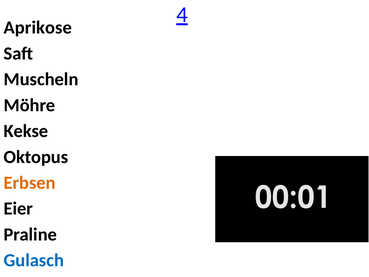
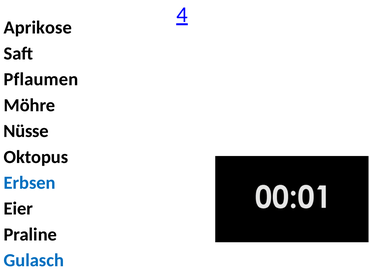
Muscheln: Muscheln -> Pflaumen
Kekse: Kekse -> Nüsse
Erbsen colour: orange -> blue
